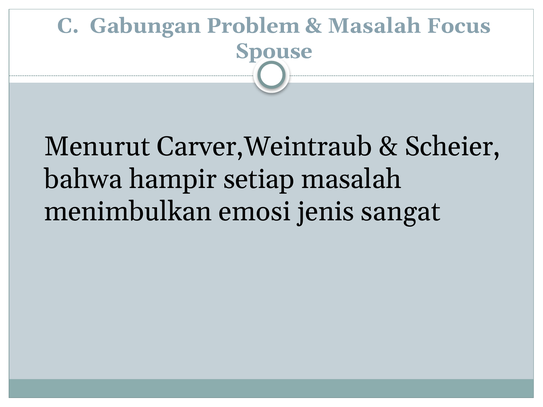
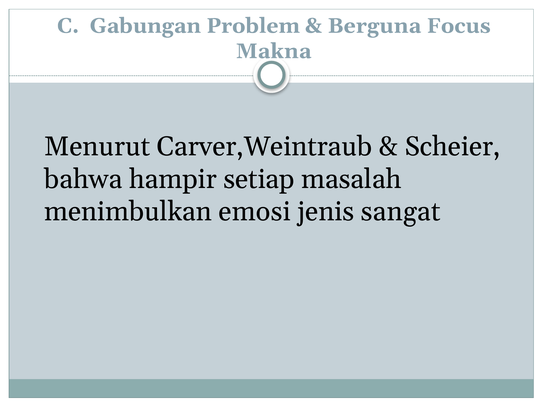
Masalah at (374, 26): Masalah -> Berguna
Spouse: Spouse -> Makna
